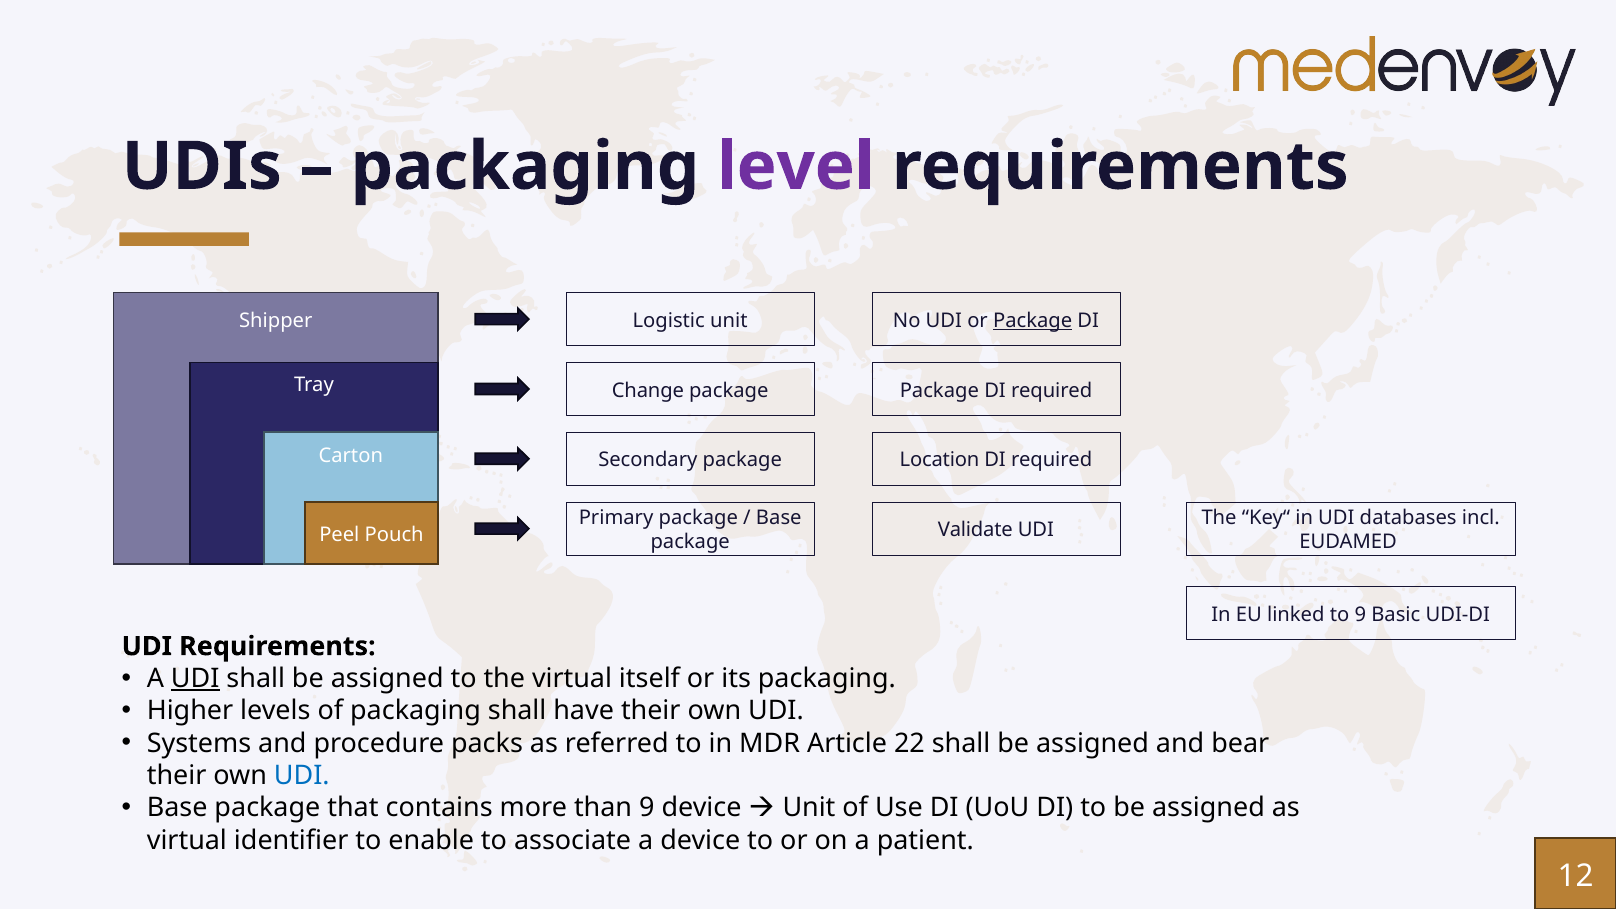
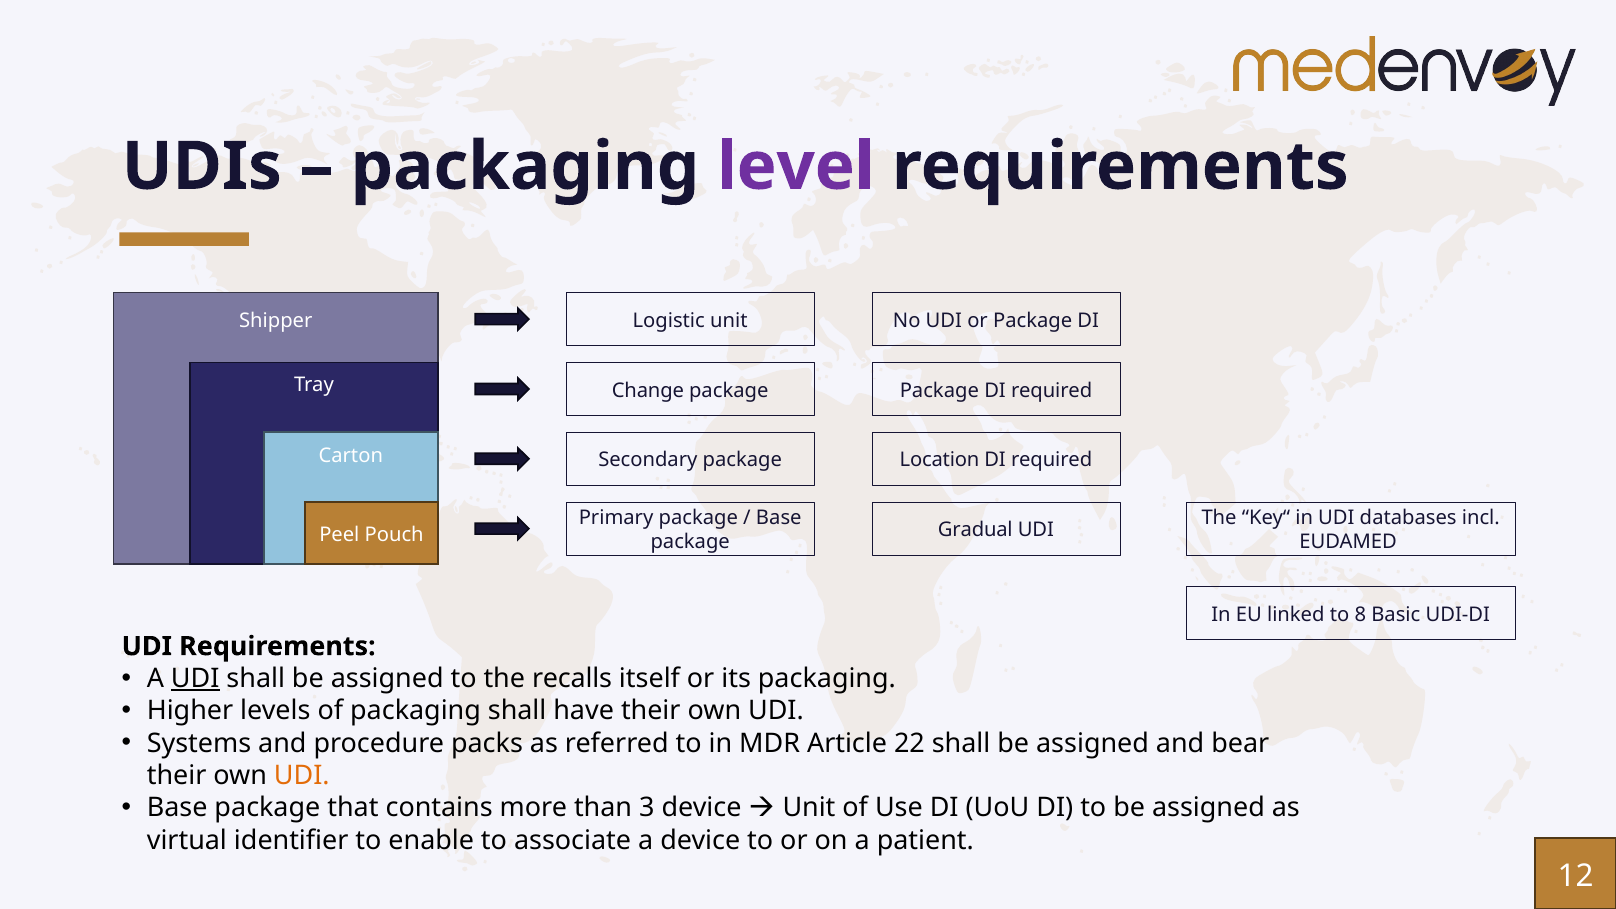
Package at (1033, 321) underline: present -> none
Validate: Validate -> Gradual
to 9: 9 -> 8
the virtual: virtual -> recalls
UDI at (302, 776) colour: blue -> orange
than 9: 9 -> 3
